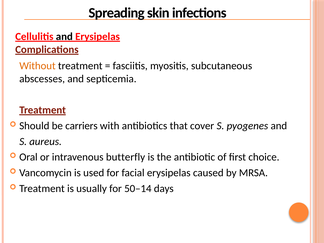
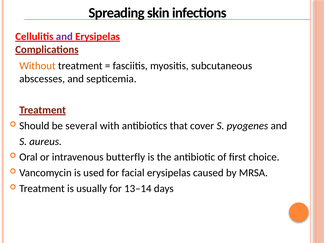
and at (64, 37) colour: black -> purple
carriers: carriers -> several
50–14: 50–14 -> 13–14
